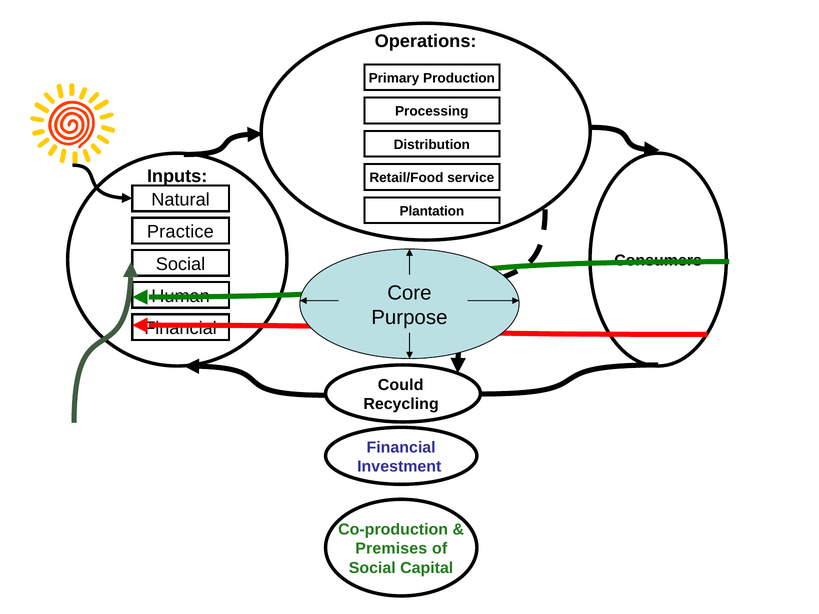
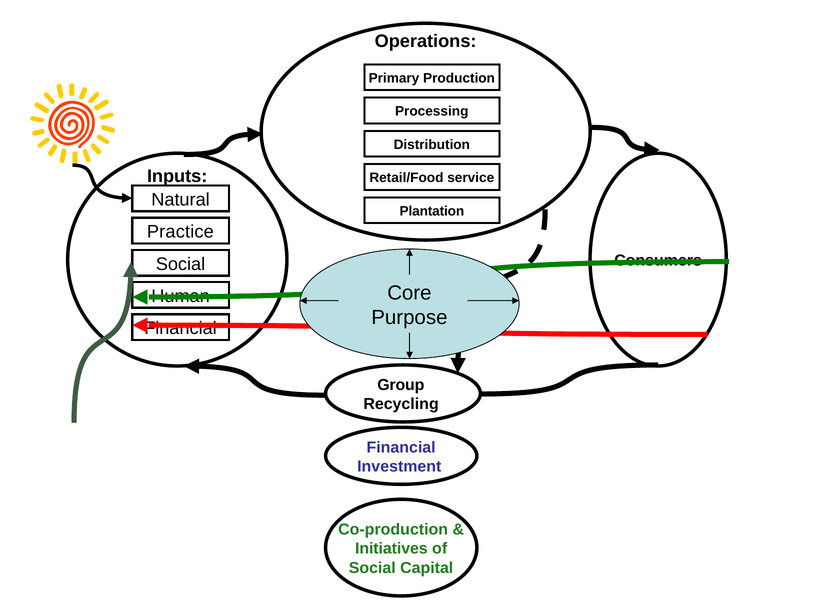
Could: Could -> Group
Premises: Premises -> Initiatives
